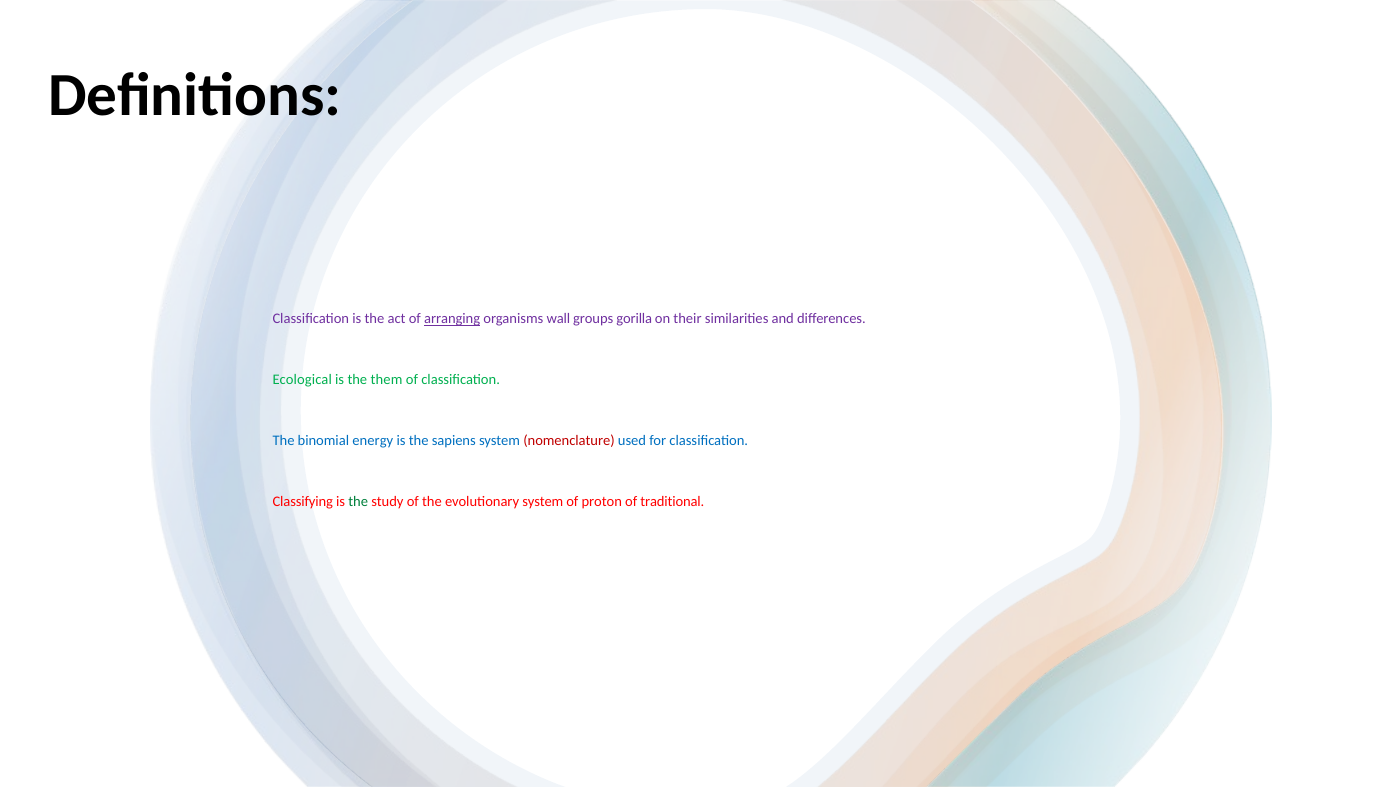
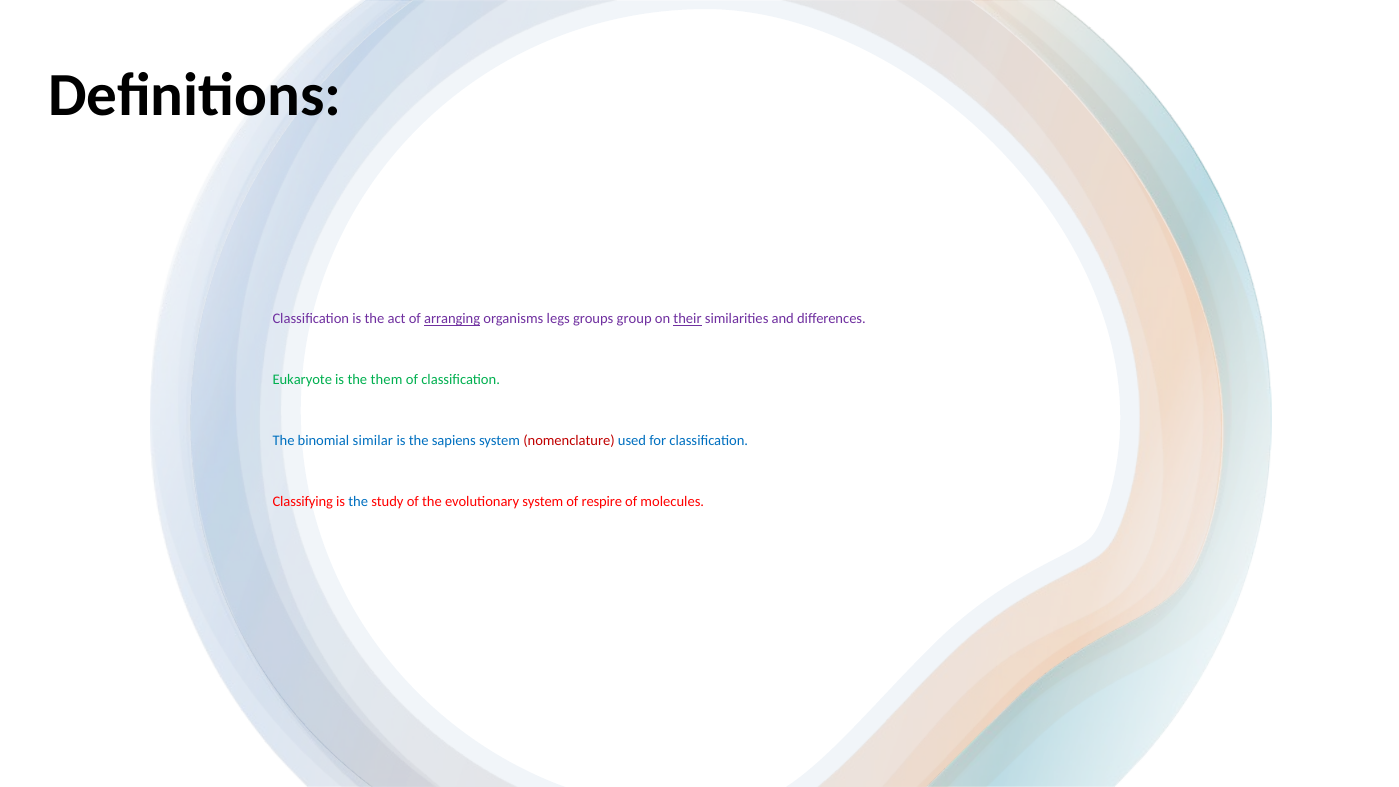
wall: wall -> legs
gorilla: gorilla -> group
their underline: none -> present
Ecological: Ecological -> Eukaryote
energy: energy -> similar
the at (358, 501) colour: green -> blue
proton: proton -> respire
traditional: traditional -> molecules
